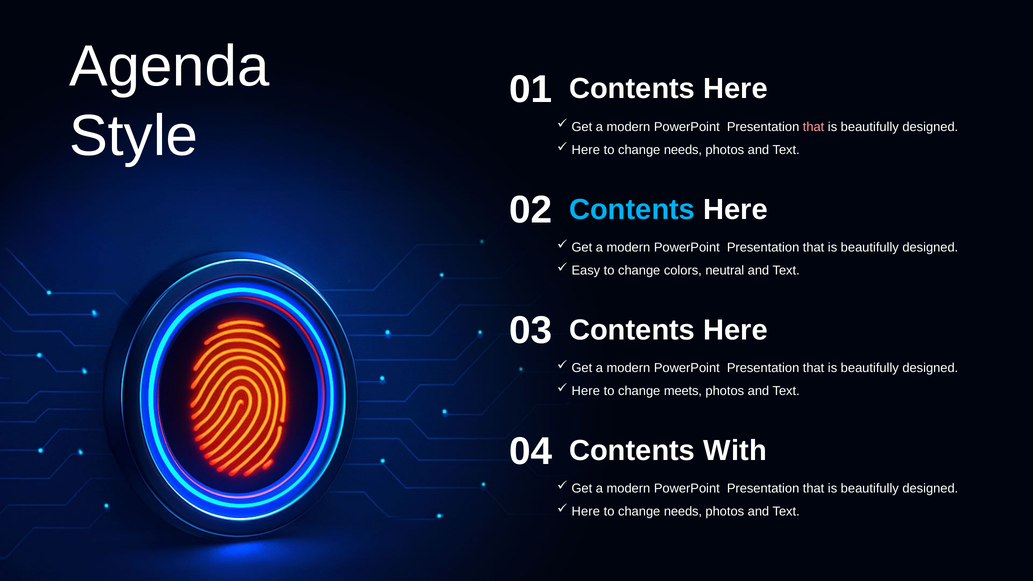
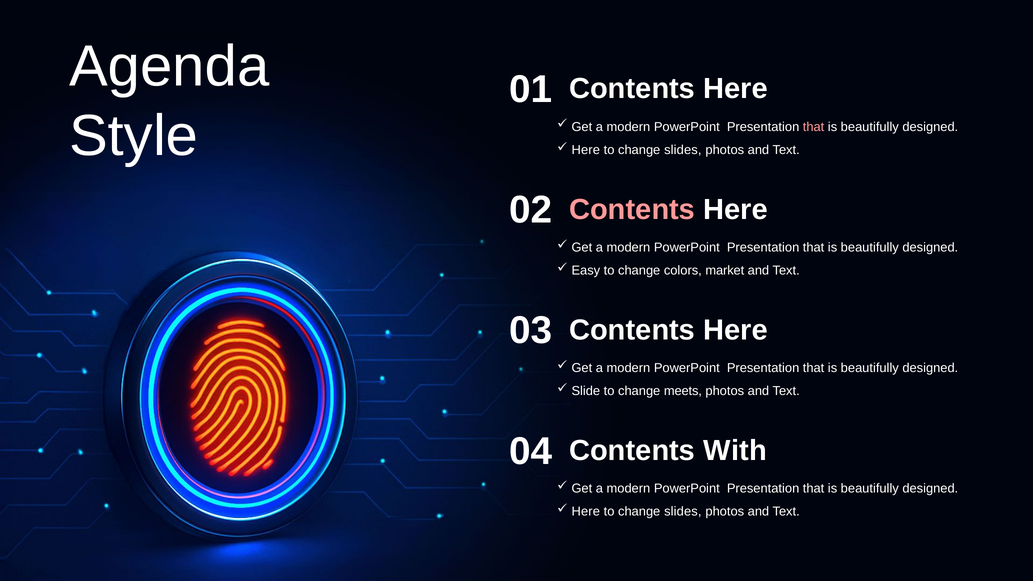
needs at (683, 150): needs -> slides
Contents at (632, 209) colour: light blue -> pink
neutral: neutral -> market
Here at (586, 391): Here -> Slide
needs at (683, 512): needs -> slides
